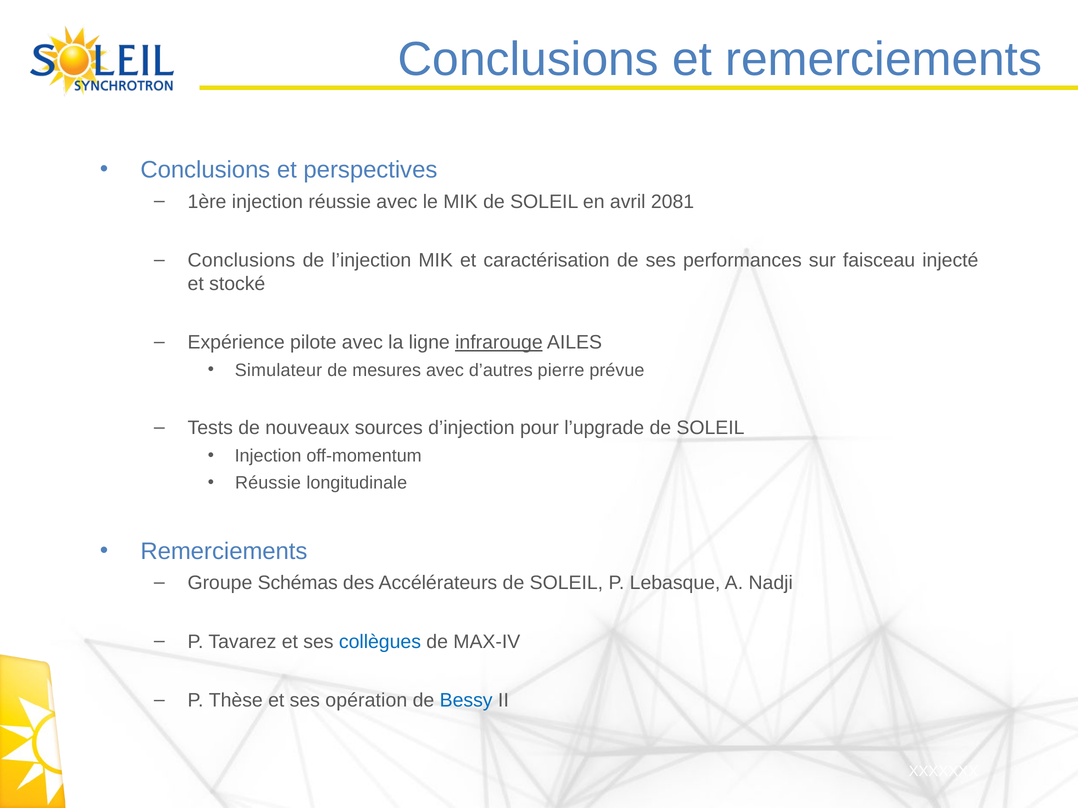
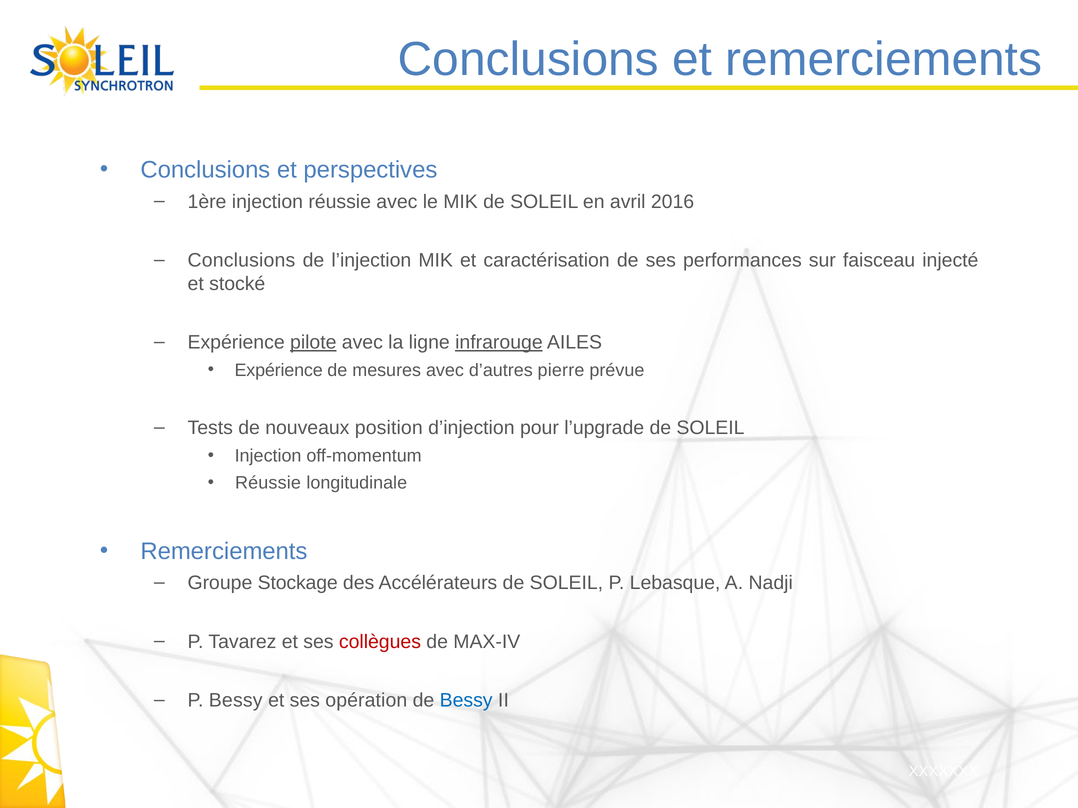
2081: 2081 -> 2016
pilote underline: none -> present
Simulateur at (278, 370): Simulateur -> Expérience
sources: sources -> position
Schémas: Schémas -> Stockage
collègues colour: blue -> red
P Thèse: Thèse -> Bessy
